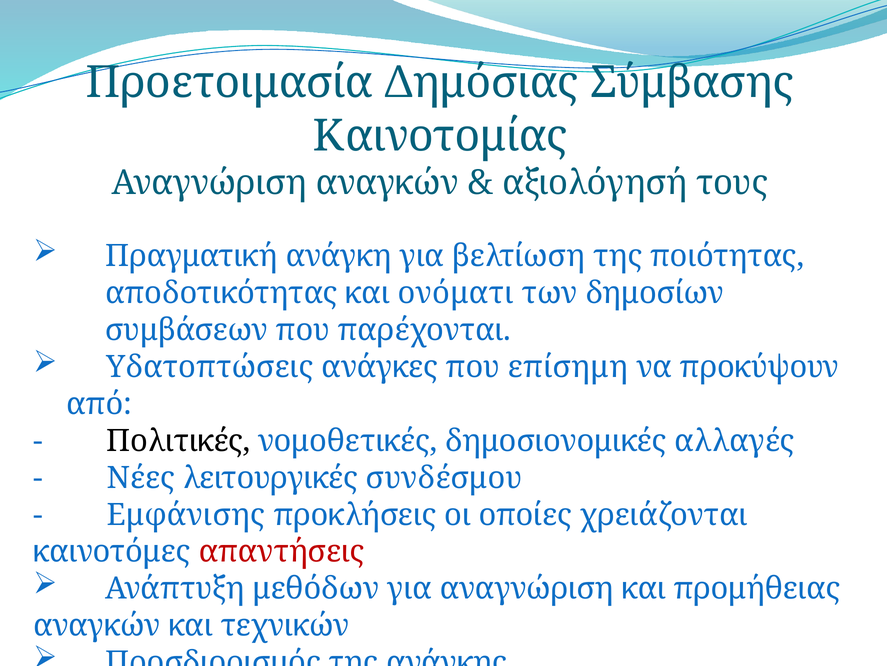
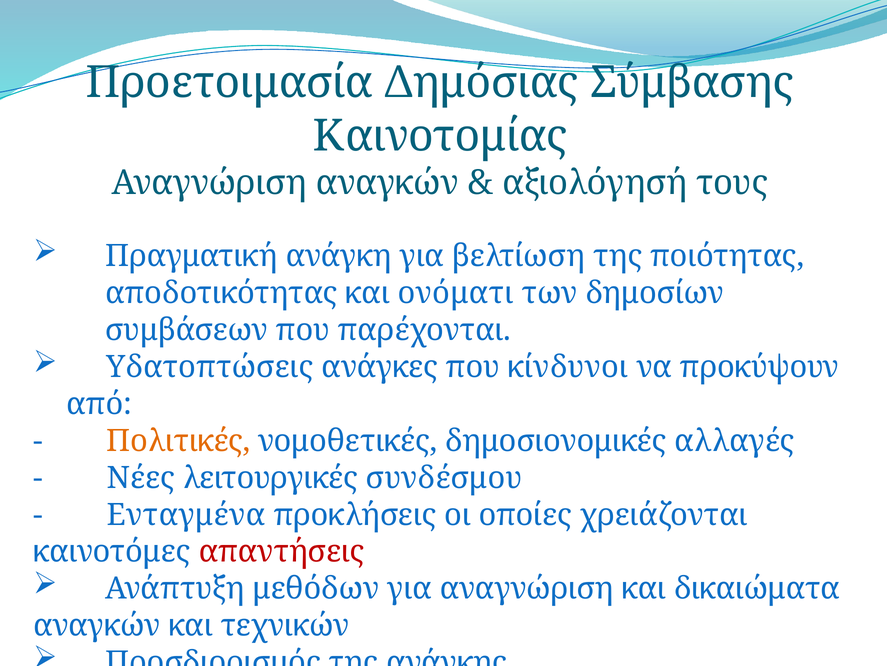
επίσημη: επίσημη -> κίνδυνοι
Πολιτικές colour: black -> orange
Εμφάνισης: Εμφάνισης -> Ενταγμένα
προμήθειας: προμήθειας -> δικαιώματα
